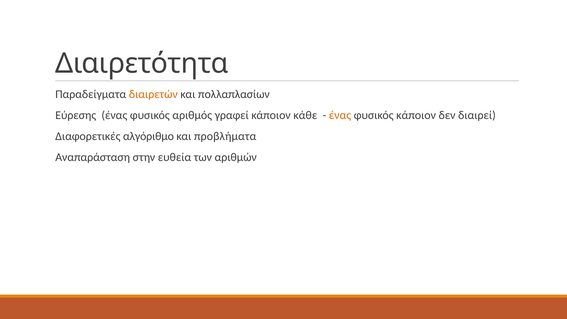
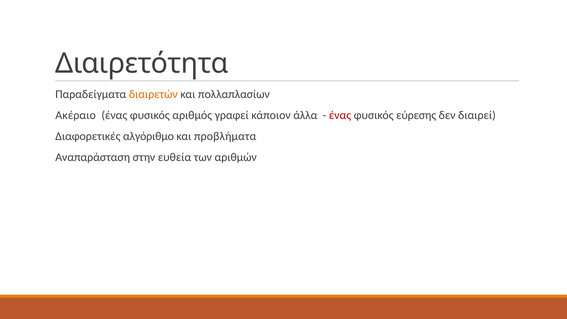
Εύρεσης: Εύρεσης -> Ακέραιο
κάθε: κάθε -> άλλα
ένας at (340, 115) colour: orange -> red
φυσικός κάποιον: κάποιον -> εύρεσης
